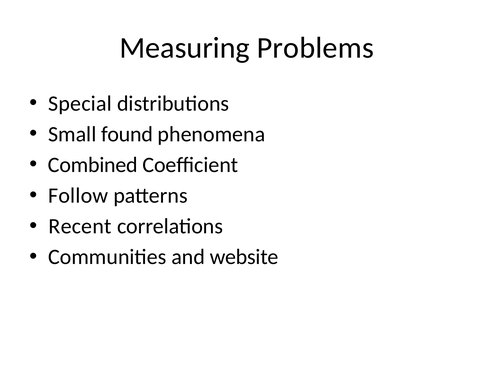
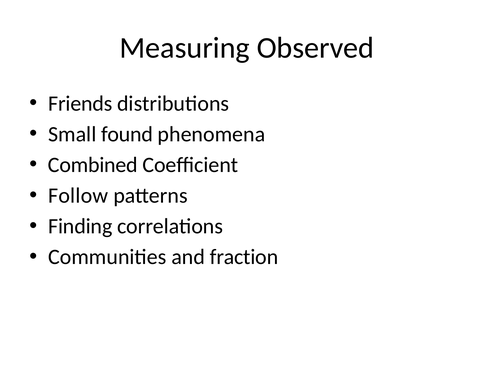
Problems: Problems -> Observed
Special: Special -> Friends
Recent: Recent -> Finding
website: website -> fraction
